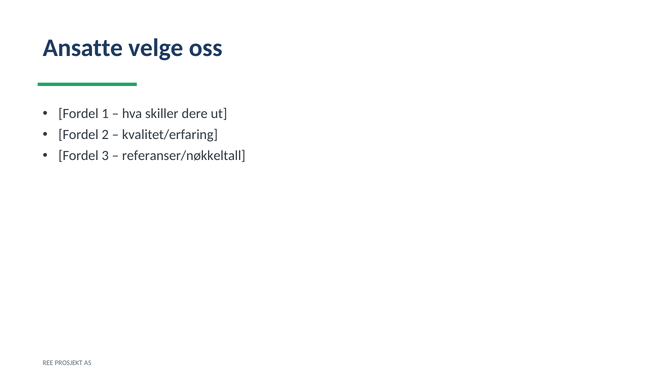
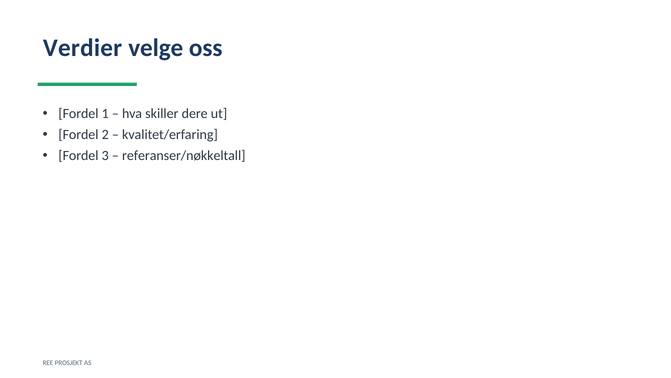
Ansatte: Ansatte -> Verdier
